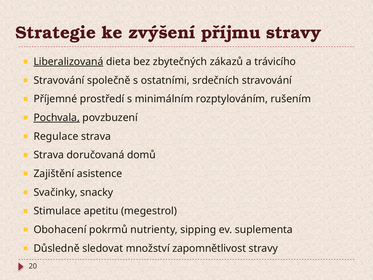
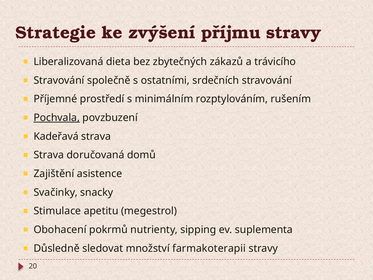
Liberalizovaná underline: present -> none
Regulace: Regulace -> Kadeřavá
zapomnětlivost: zapomnětlivost -> farmakoterapii
